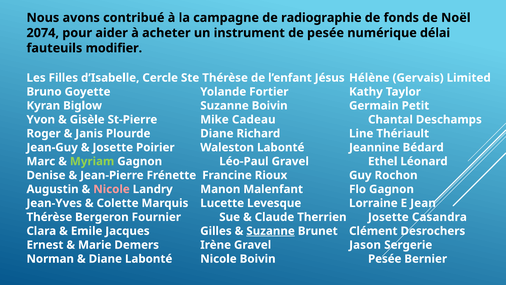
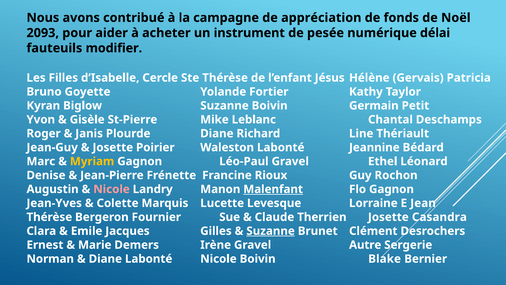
radiographie: radiographie -> appréciation
2074: 2074 -> 2093
Limited: Limited -> Patricia
Cadeau: Cadeau -> Leblanc
Myriam colour: light green -> yellow
Malenfant underline: none -> present
Jason: Jason -> Autre
Boivin Pesée: Pesée -> Blake
